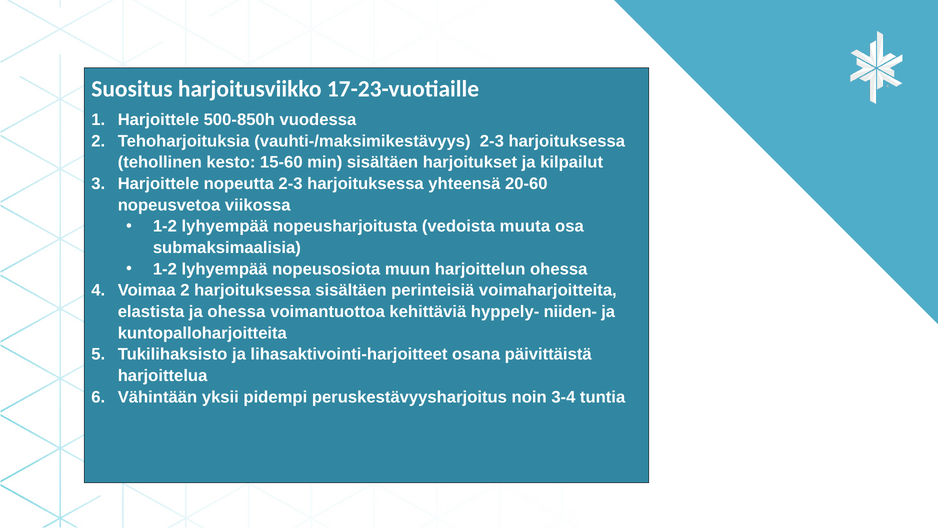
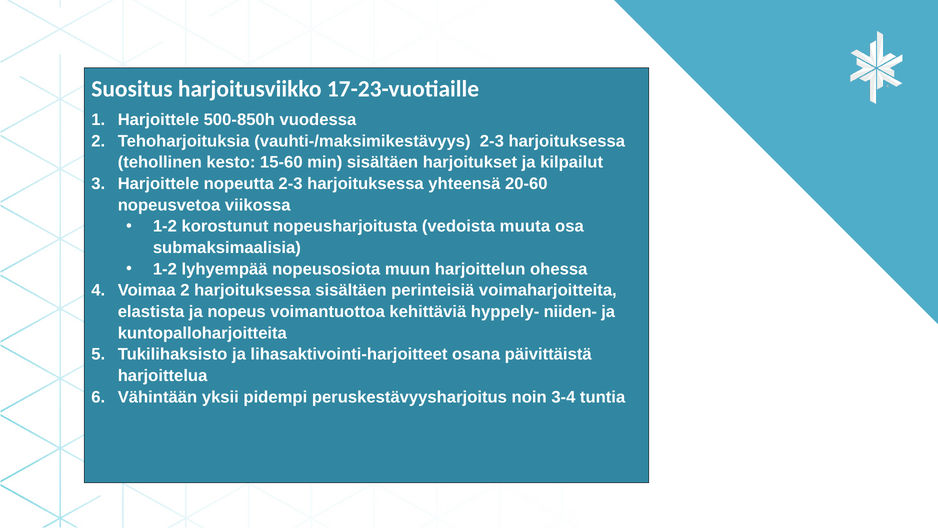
lyhyempää at (225, 226): lyhyempää -> korostunut
ja ohessa: ohessa -> nopeus
